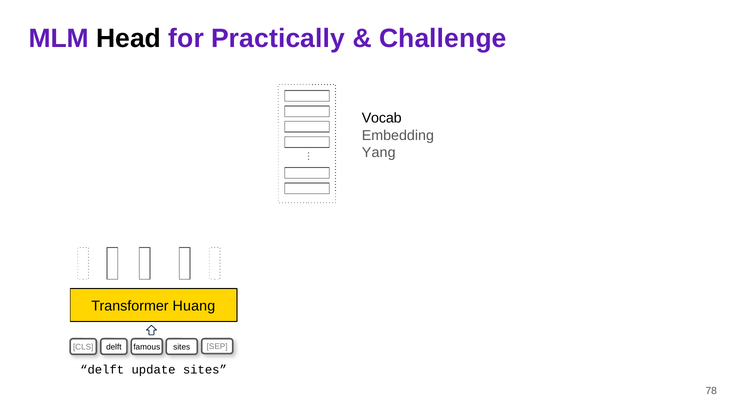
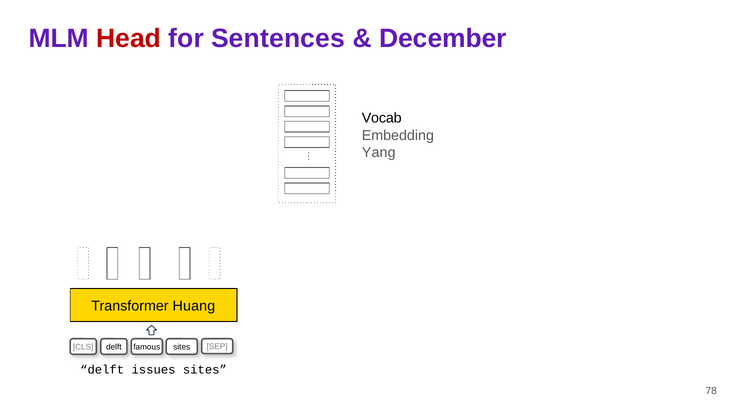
Head colour: black -> red
Practically: Practically -> Sentences
Challenge: Challenge -> December
update: update -> issues
